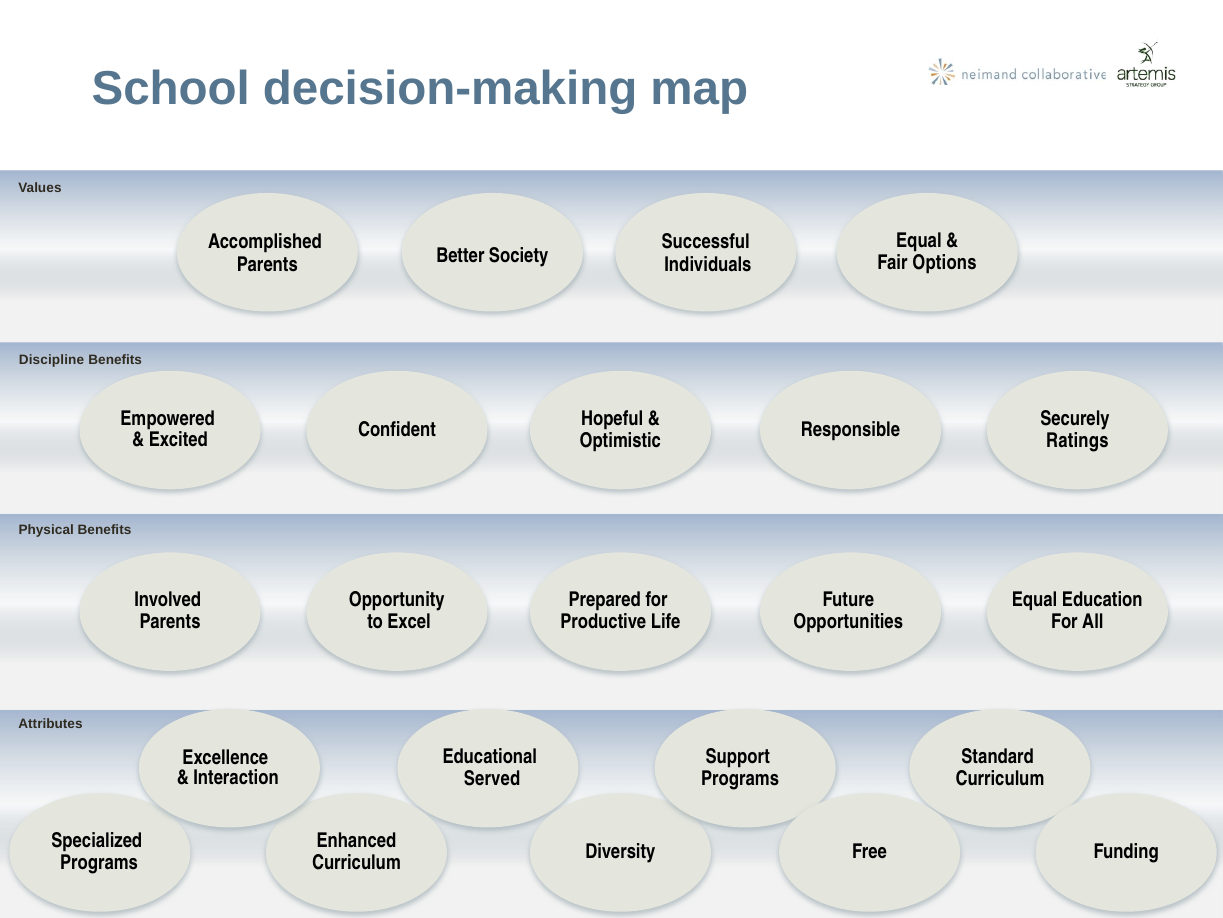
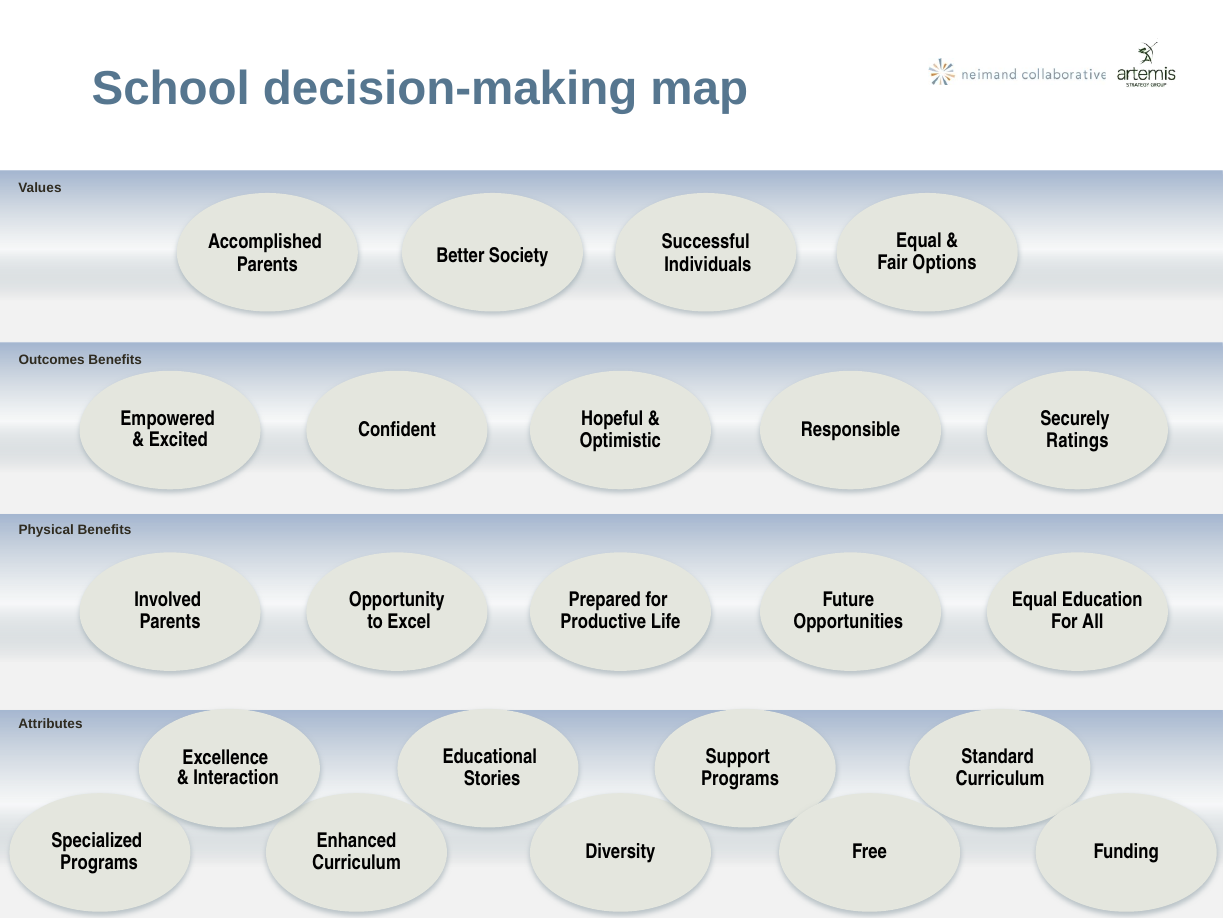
Discipline: Discipline -> Outcomes
Served: Served -> Stories
